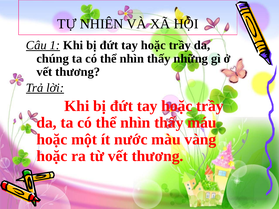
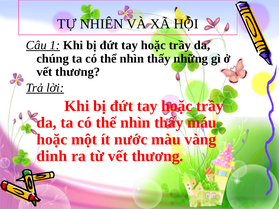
hoặc at (52, 156): hoặc -> dinh
